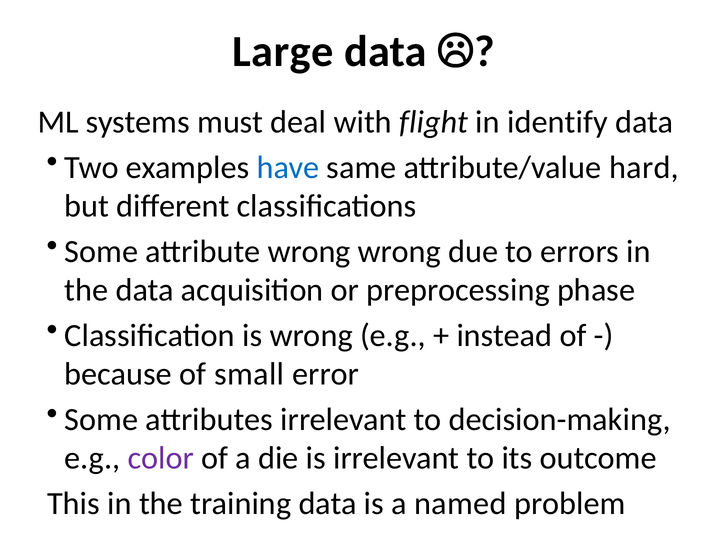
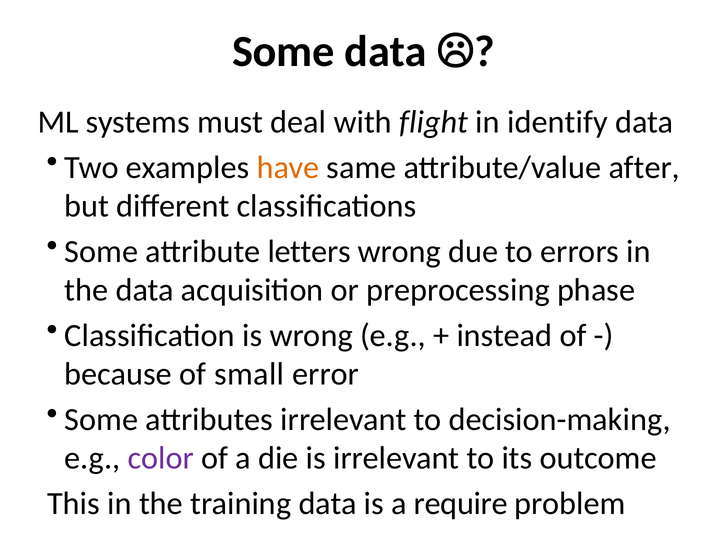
Large at (283, 52): Large -> Some
have colour: blue -> orange
hard: hard -> after
attribute wrong: wrong -> letters
named: named -> require
